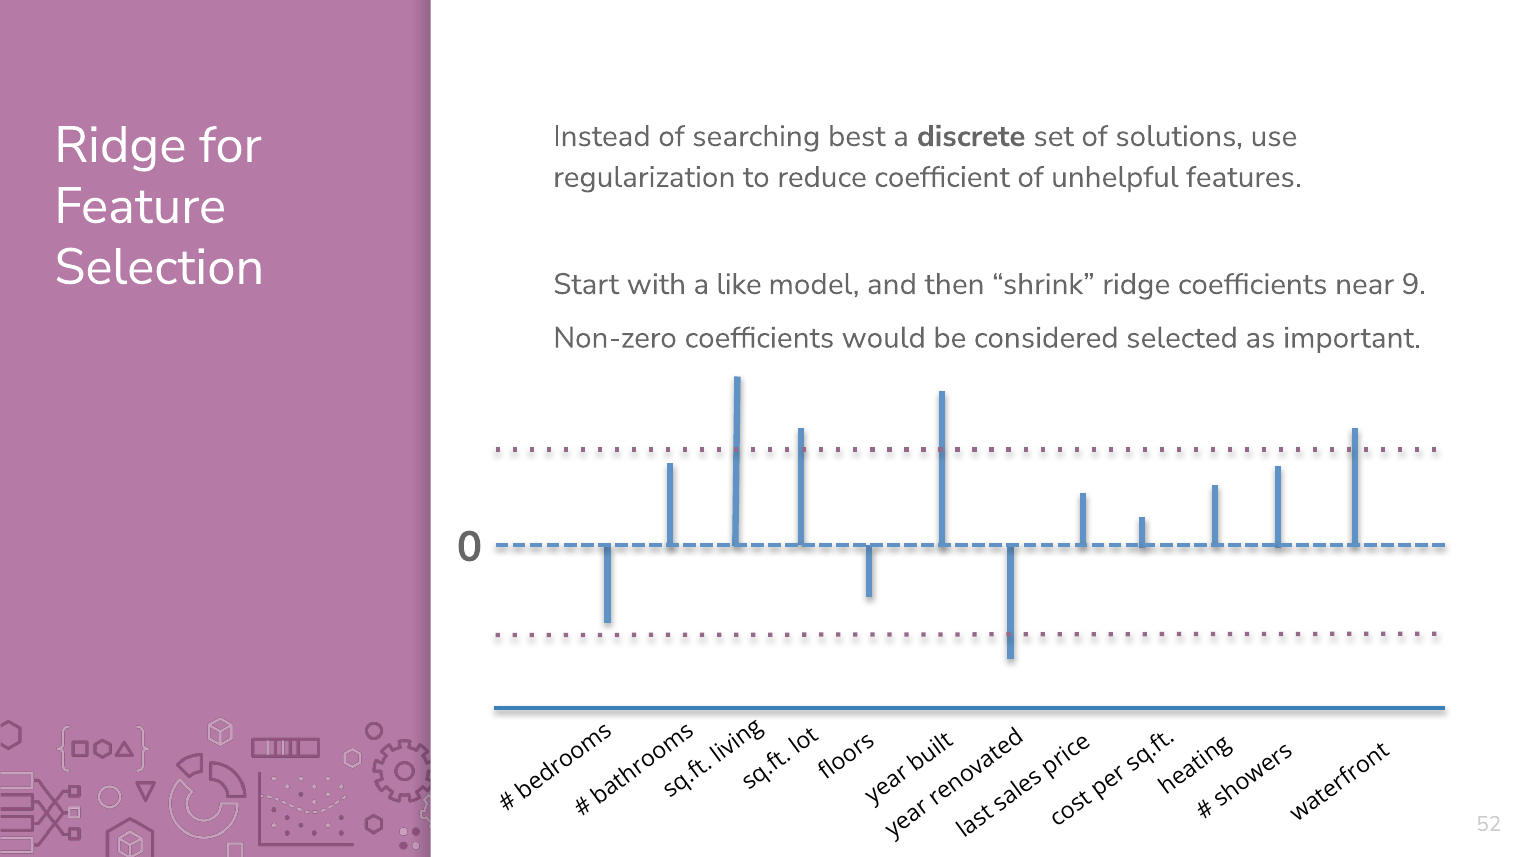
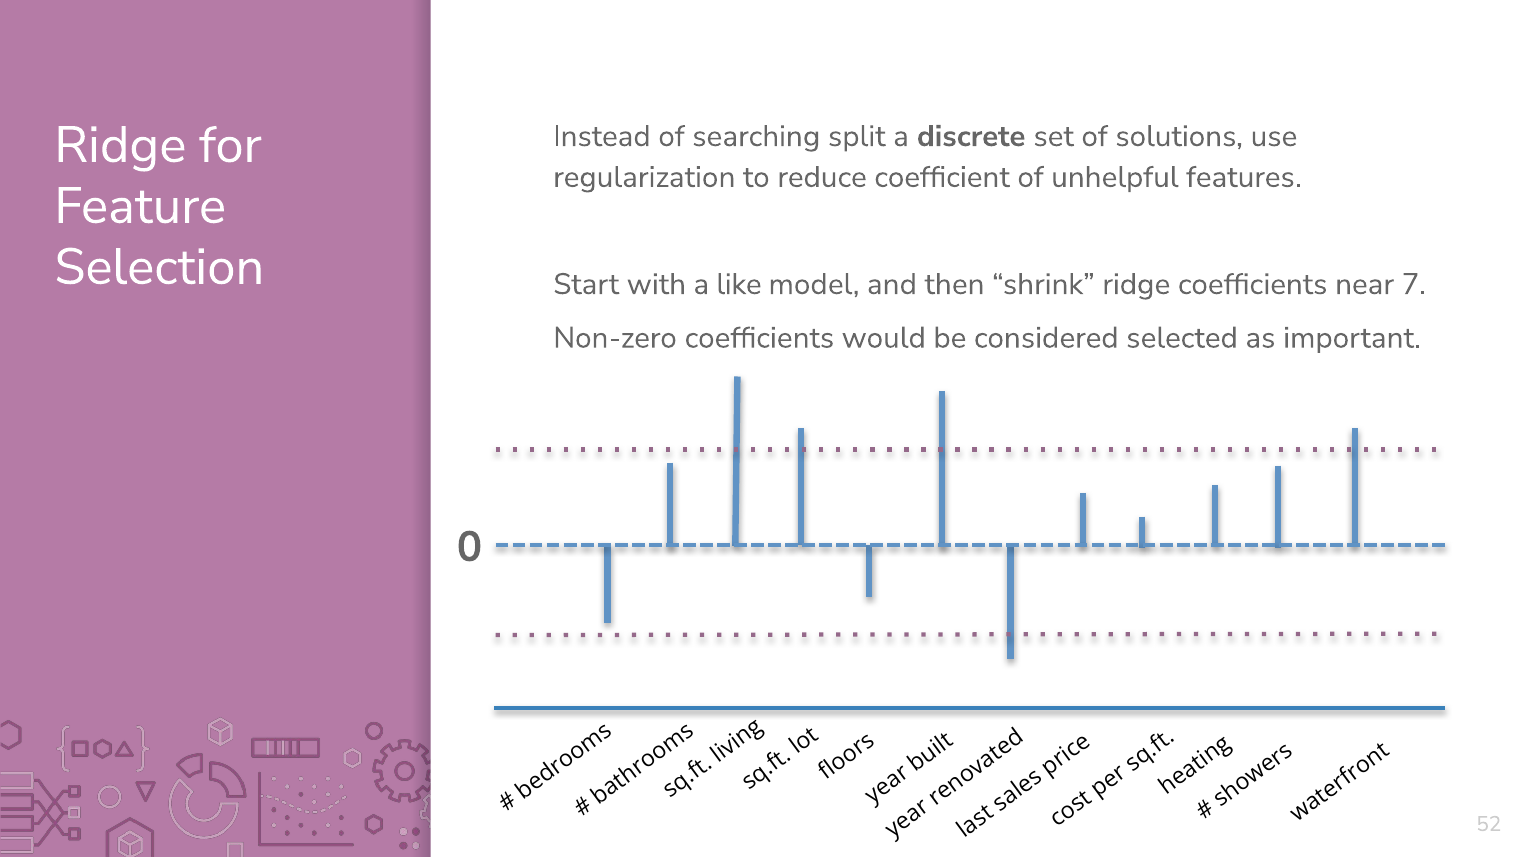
best: best -> split
9: 9 -> 7
